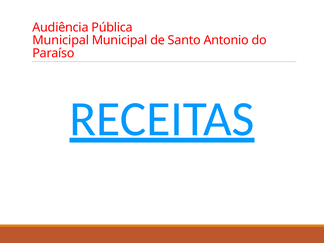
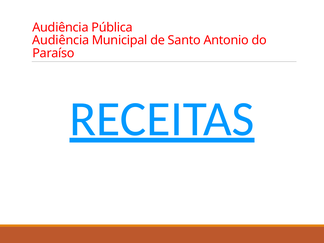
Municipal at (61, 40): Municipal -> Audiência
